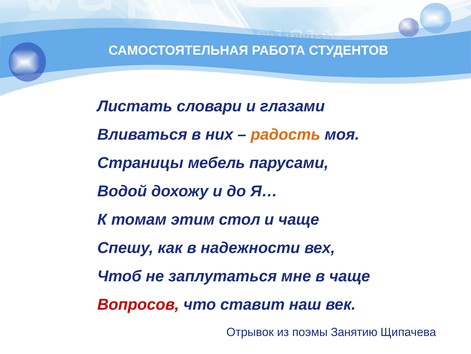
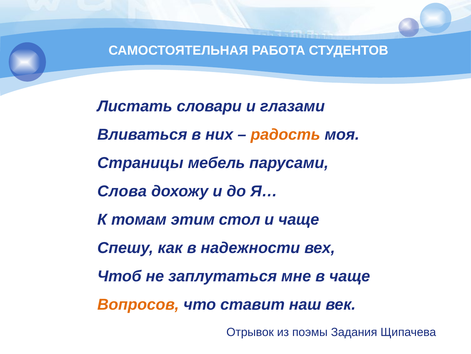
Водой: Водой -> Слова
Вопросов colour: red -> orange
Занятию: Занятию -> Задания
